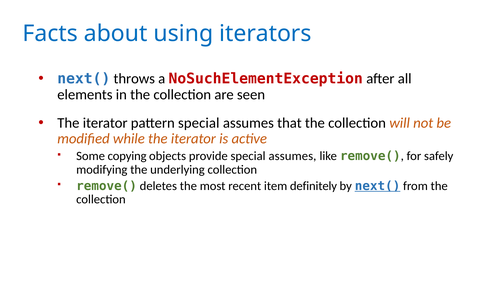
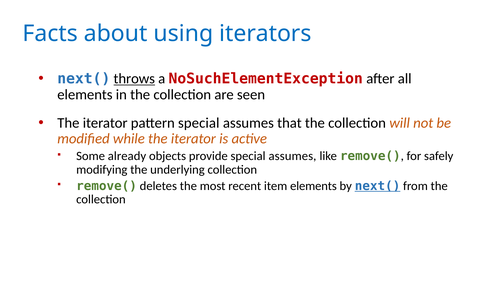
throws underline: none -> present
copying: copying -> already
item definitely: definitely -> elements
